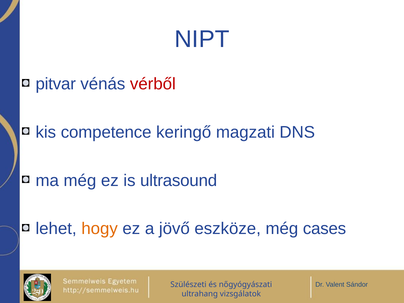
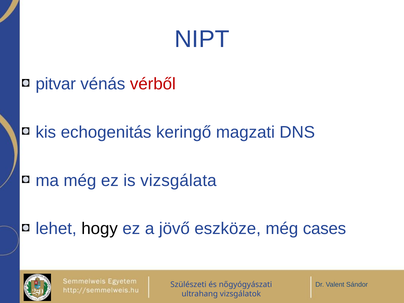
competence: competence -> echogenitás
ultrasound: ultrasound -> vizsgálata
hogy colour: orange -> black
